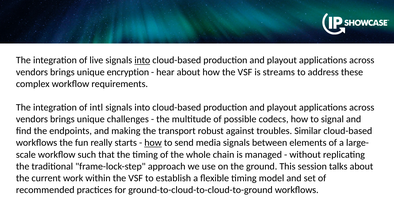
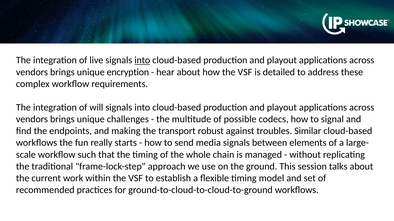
streams: streams -> detailed
intl: intl -> will
how at (153, 143) underline: present -> none
